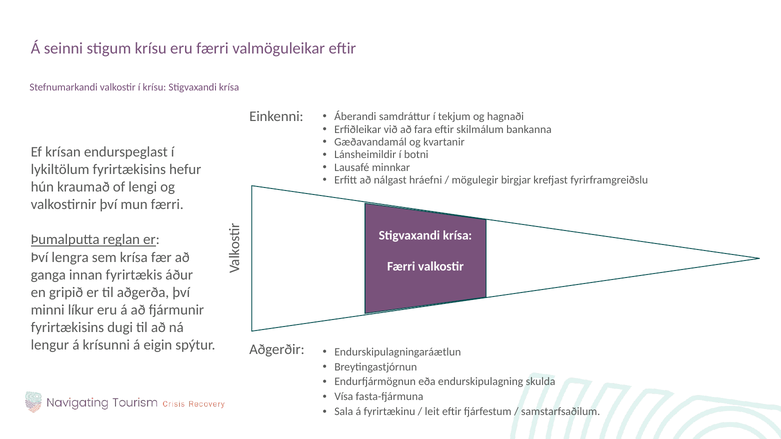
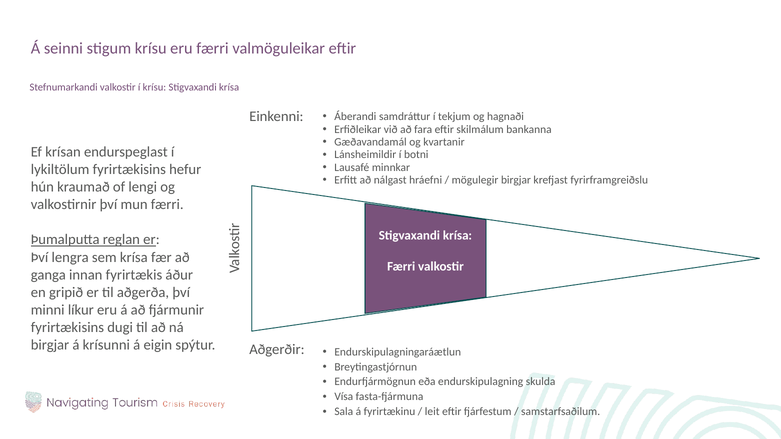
lengur at (50, 345): lengur -> birgjar
